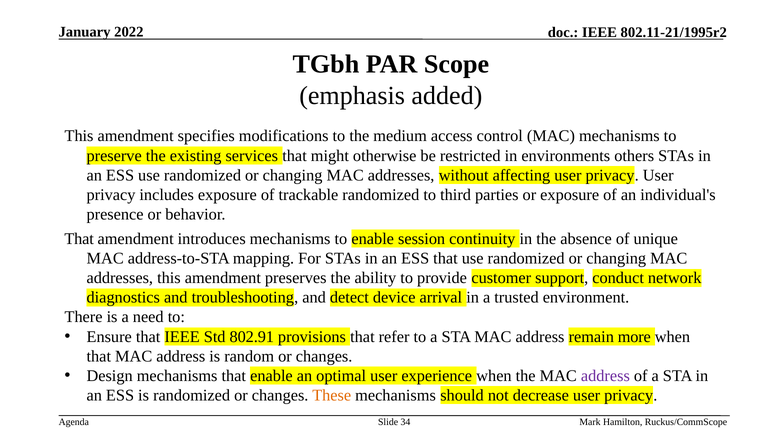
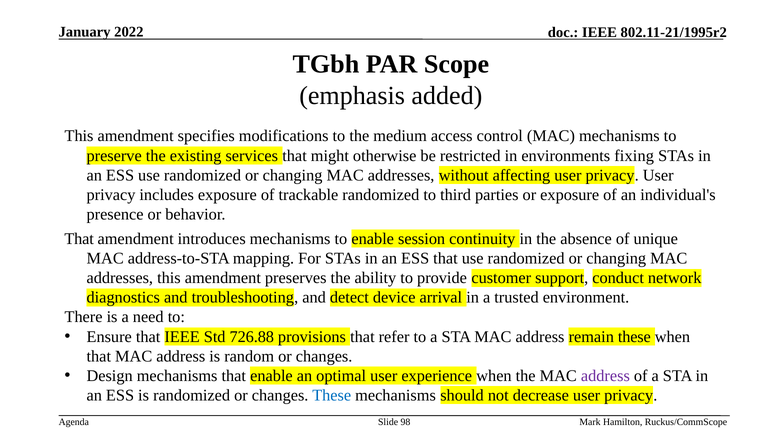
others: others -> fixing
802.91: 802.91 -> 726.88
remain more: more -> these
These at (332, 395) colour: orange -> blue
34: 34 -> 98
